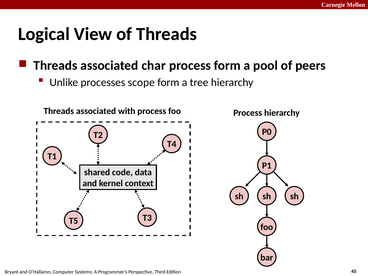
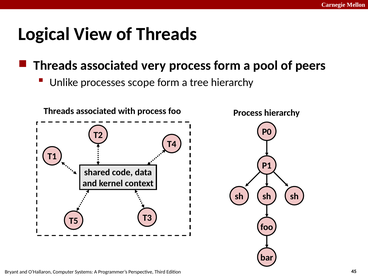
char: char -> very
